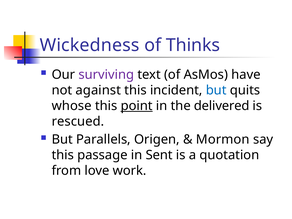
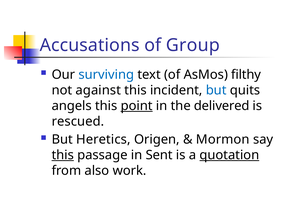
Wickedness: Wickedness -> Accusations
Thinks: Thinks -> Group
surviving colour: purple -> blue
have: have -> filthy
whose: whose -> angels
Parallels: Parallels -> Heretics
this at (63, 155) underline: none -> present
quotation underline: none -> present
love: love -> also
